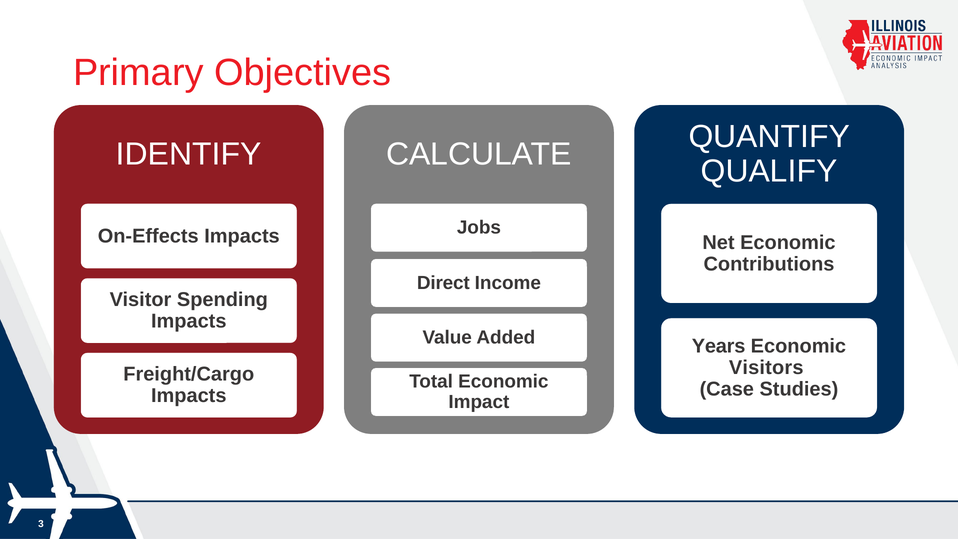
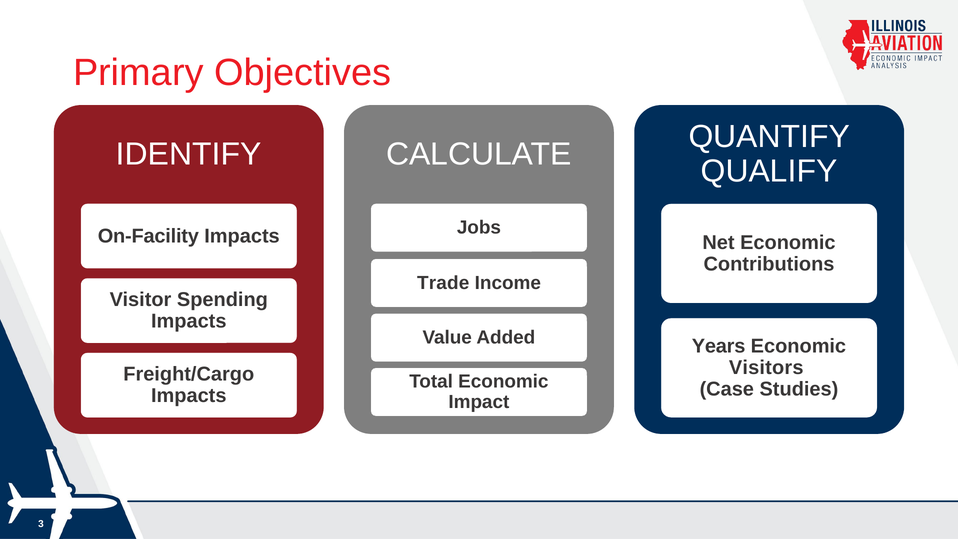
On-Effects: On-Effects -> On-Facility
Direct: Direct -> Trade
